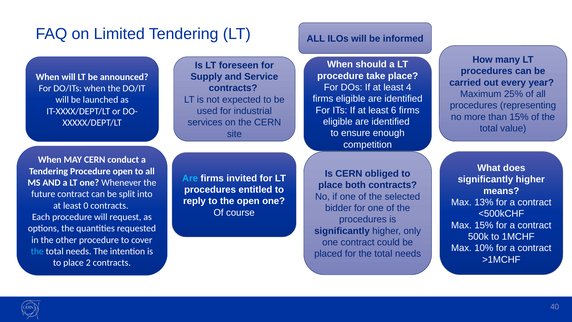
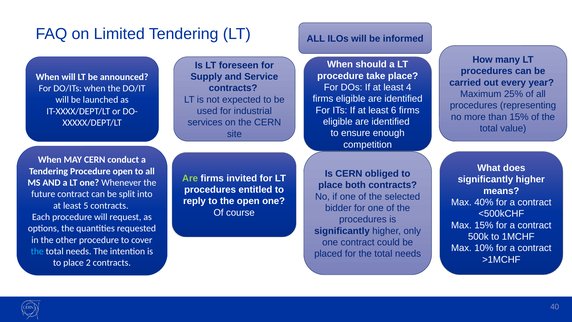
Are at (190, 178) colour: light blue -> light green
13%: 13% -> 40%
0: 0 -> 5
